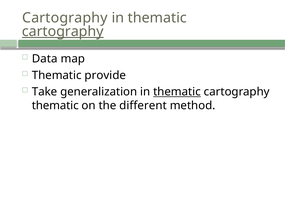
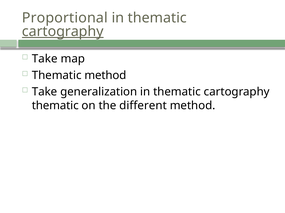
Cartography at (65, 18): Cartography -> Proportional
Data at (45, 59): Data -> Take
Thematic provide: provide -> method
thematic at (177, 92) underline: present -> none
